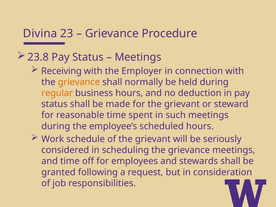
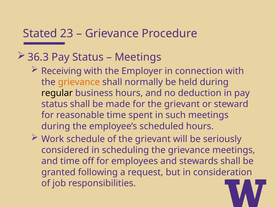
Divina: Divina -> Stated
23.8: 23.8 -> 36.3
regular colour: orange -> black
